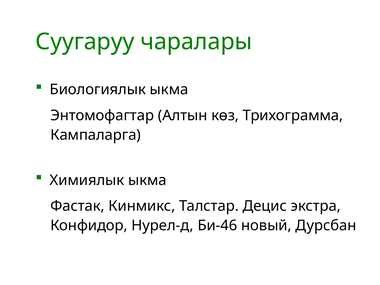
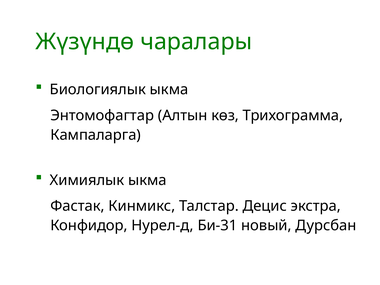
Суугаруу: Суугаруу -> Жүзүндө
Би-46: Би-46 -> Би-31
